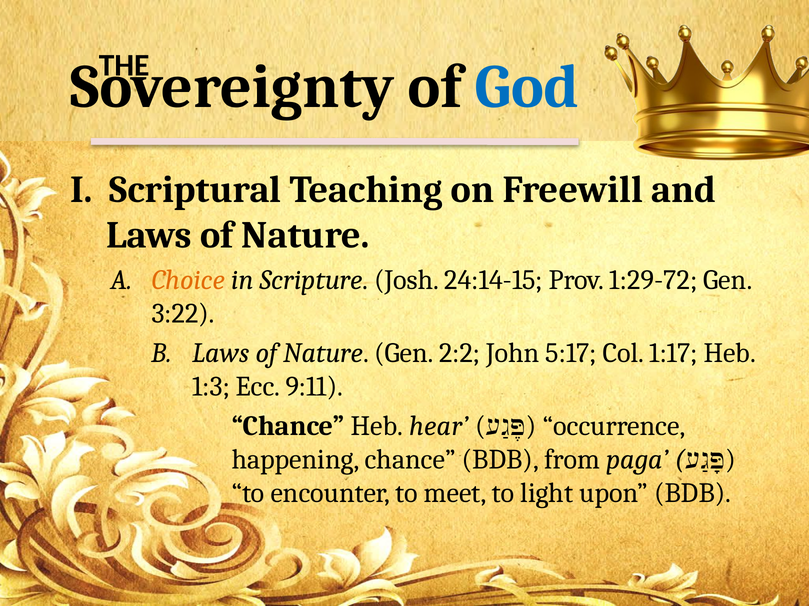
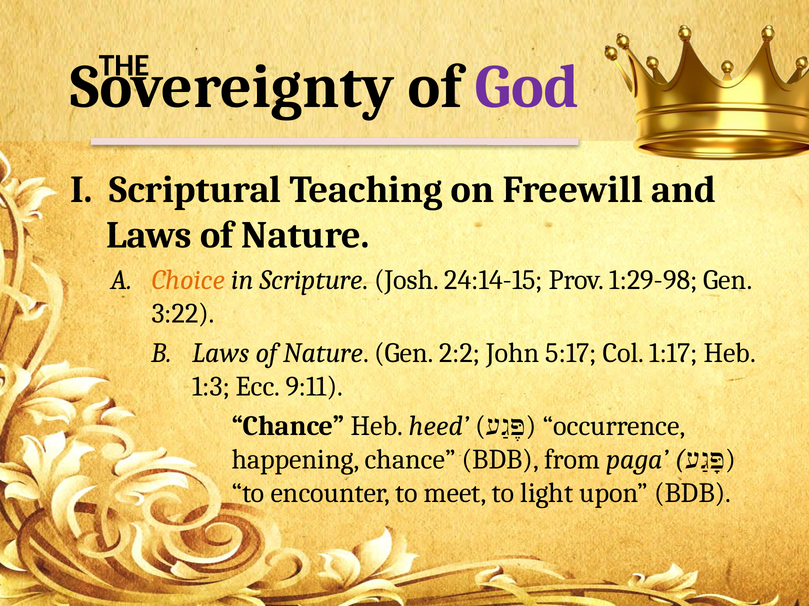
God colour: blue -> purple
1:29-72: 1:29-72 -> 1:29-98
hear: hear -> heed
